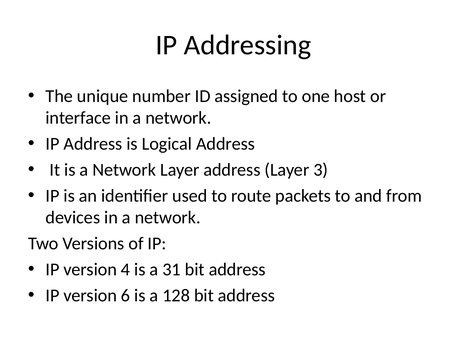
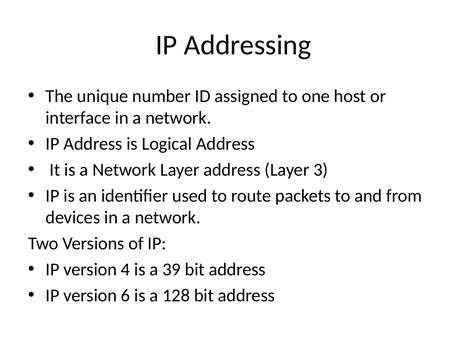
31: 31 -> 39
